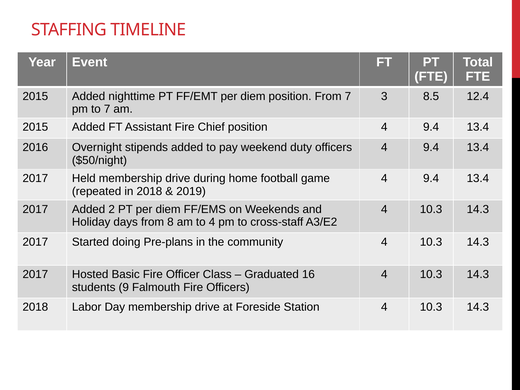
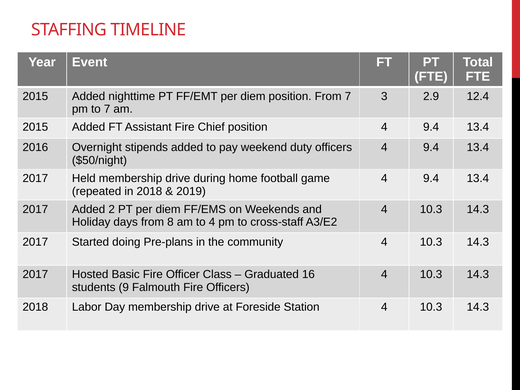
8.5: 8.5 -> 2.9
